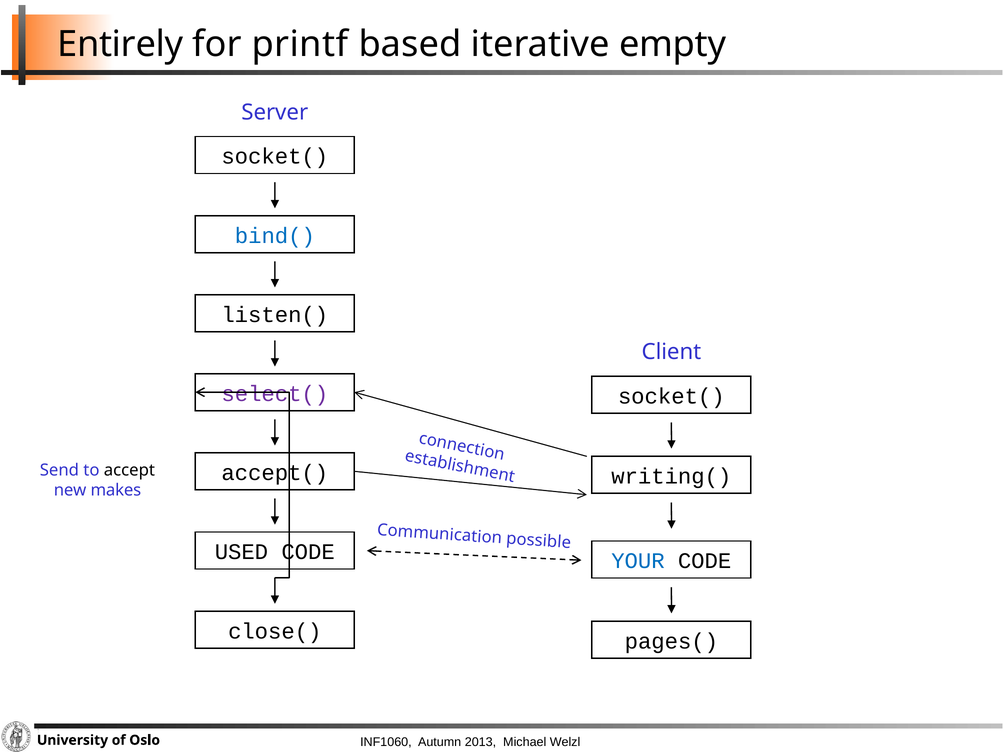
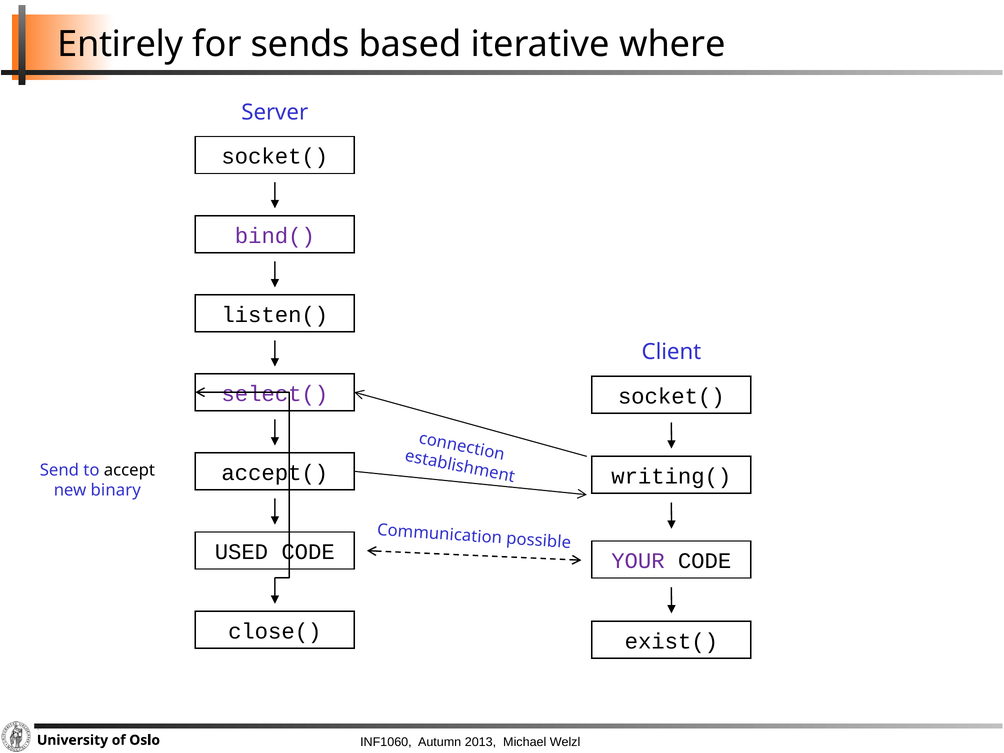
printf: printf -> sends
empty: empty -> where
bind( colour: blue -> purple
makes: makes -> binary
YOUR colour: blue -> purple
pages(: pages( -> exist(
